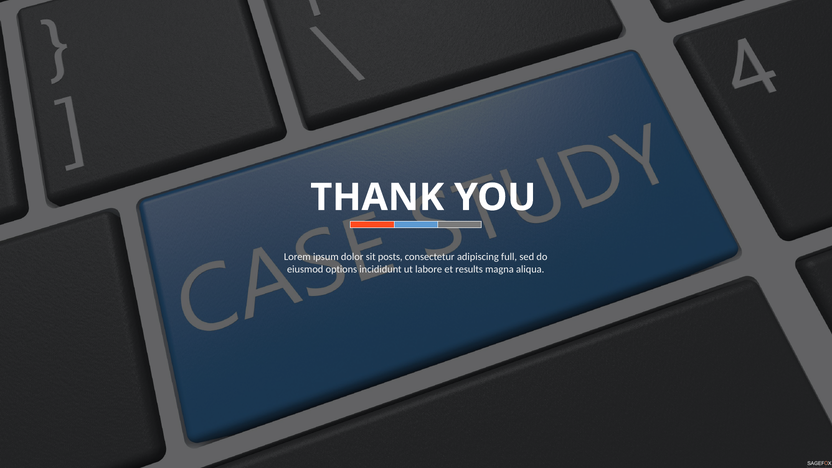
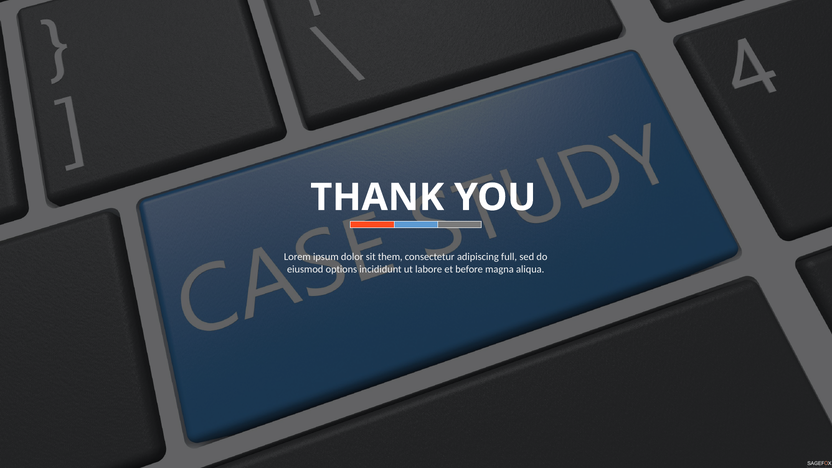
posts: posts -> them
results: results -> before
